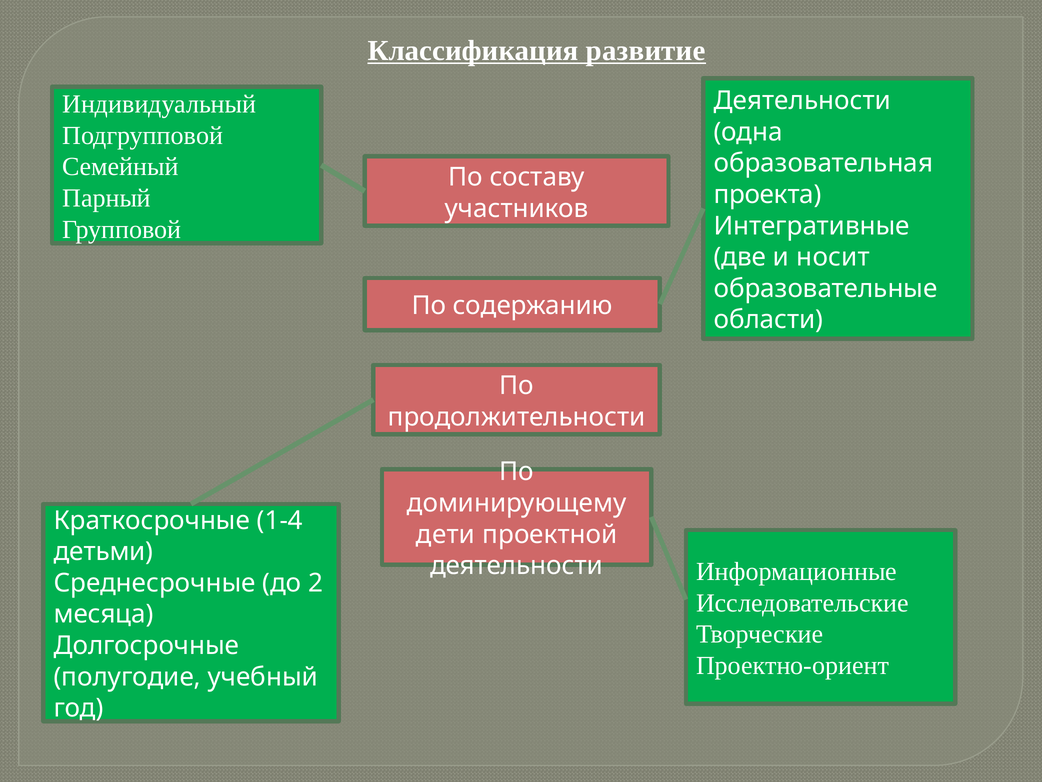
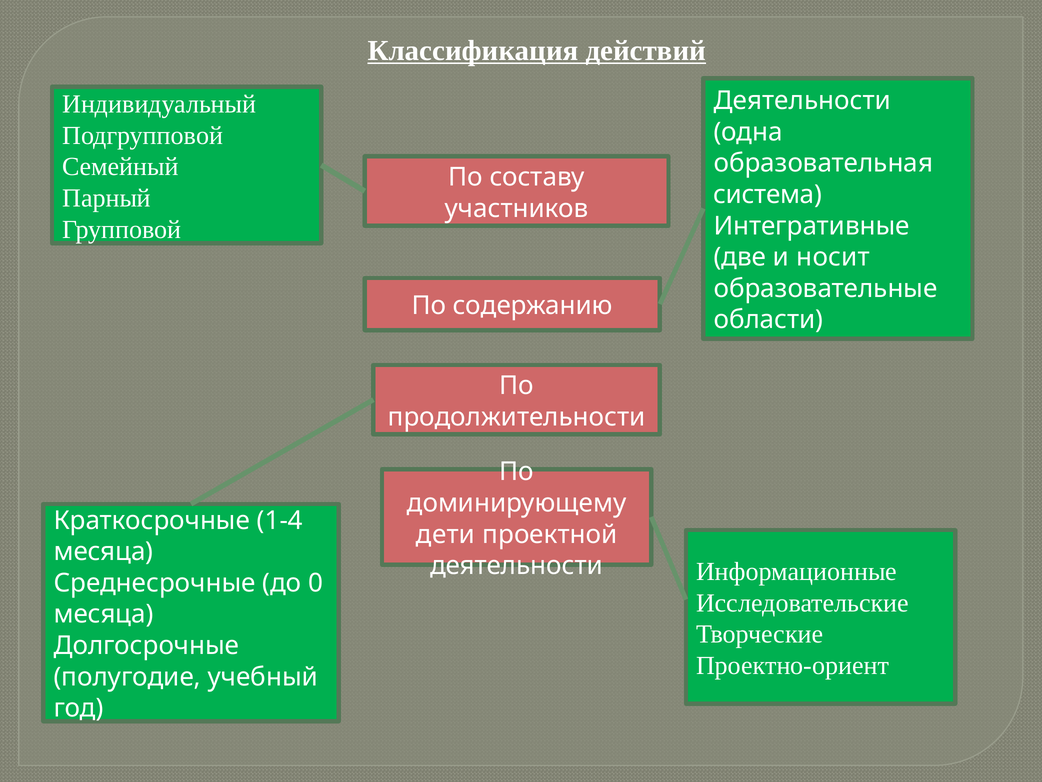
развитие: развитие -> действий
проекта: проекта -> система
детьми at (103, 551): детьми -> месяца
2: 2 -> 0
